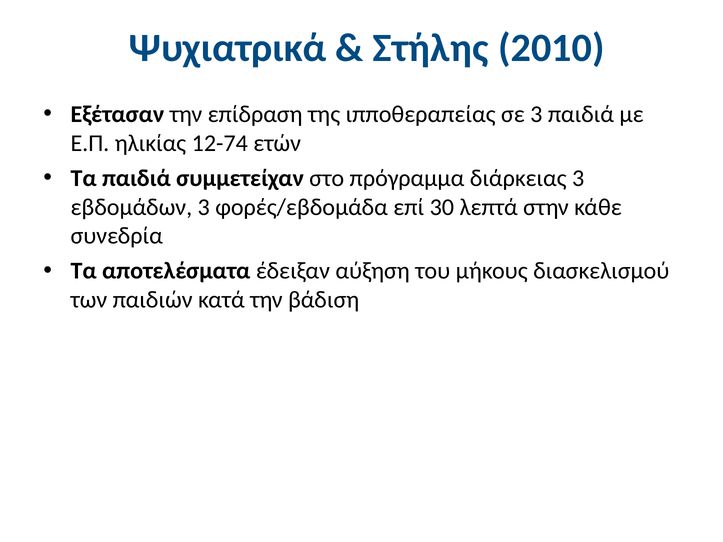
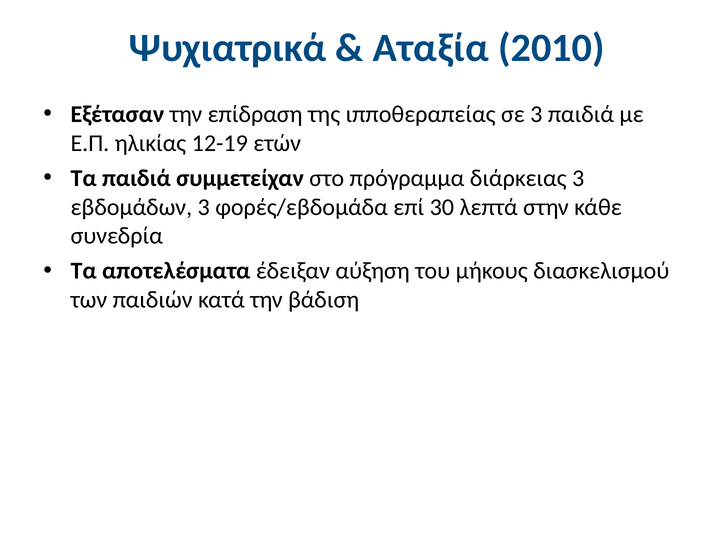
Στήλης: Στήλης -> Αταξία
12-74: 12-74 -> 12-19
